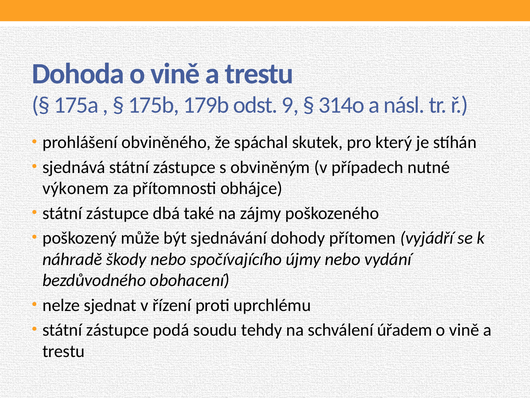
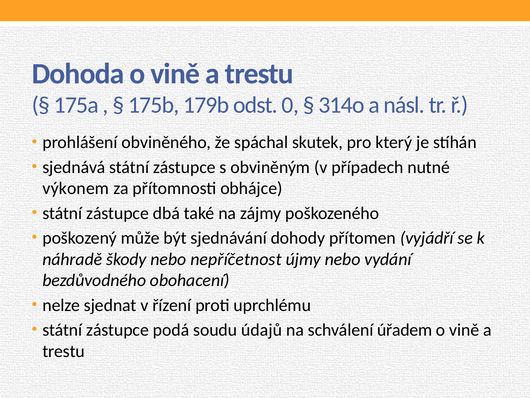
9: 9 -> 0
spočívajícího: spočívajícího -> nepříčetnost
tehdy: tehdy -> údajů
